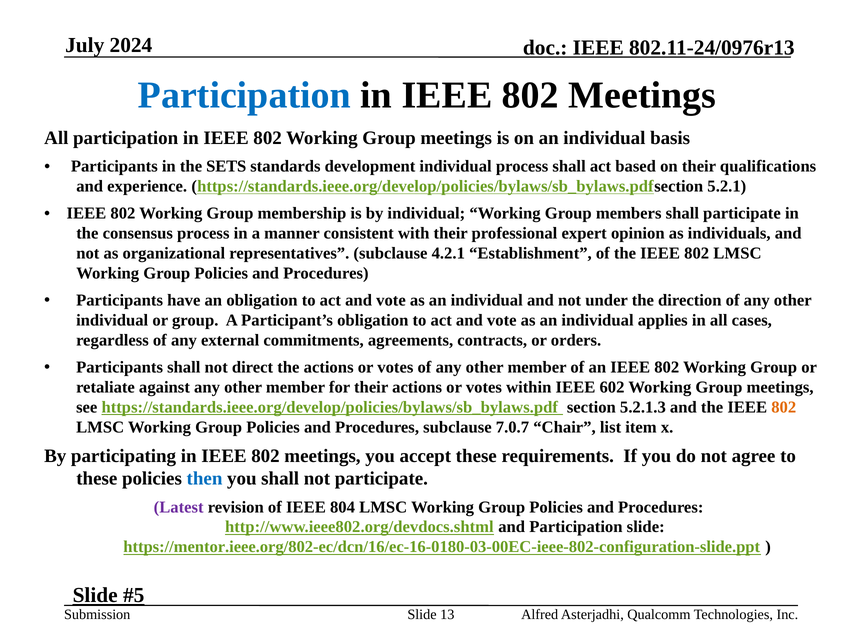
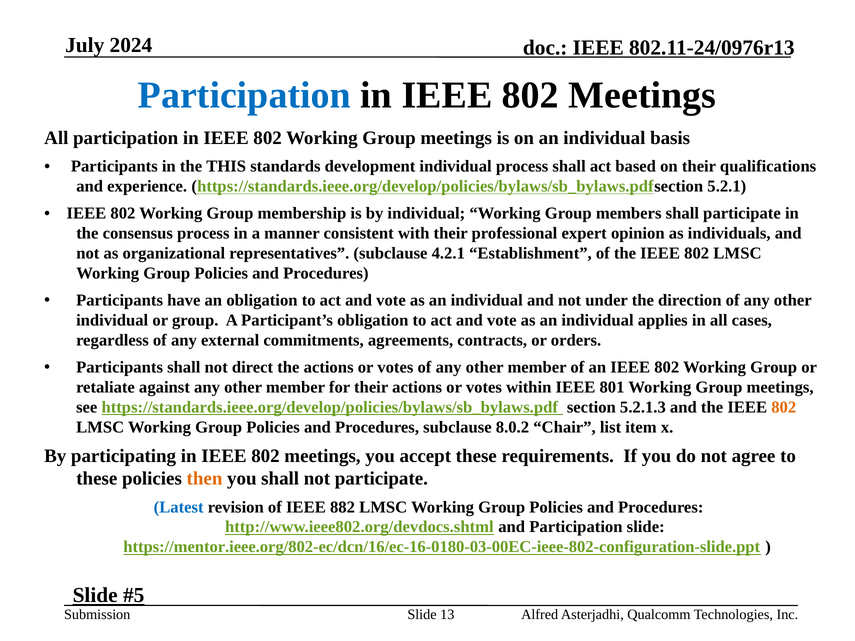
SETS: SETS -> THIS
602: 602 -> 801
7.0.7: 7.0.7 -> 8.0.2
then colour: blue -> orange
Latest colour: purple -> blue
804: 804 -> 882
